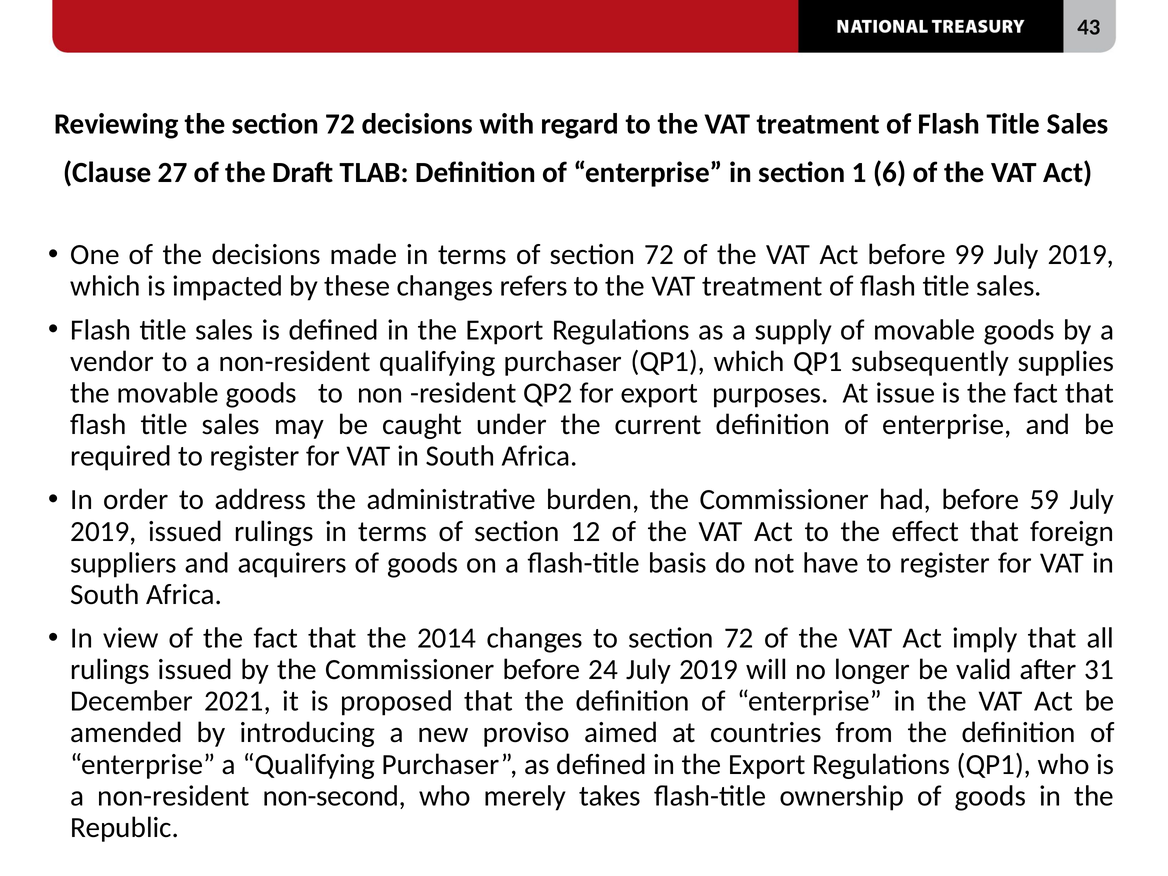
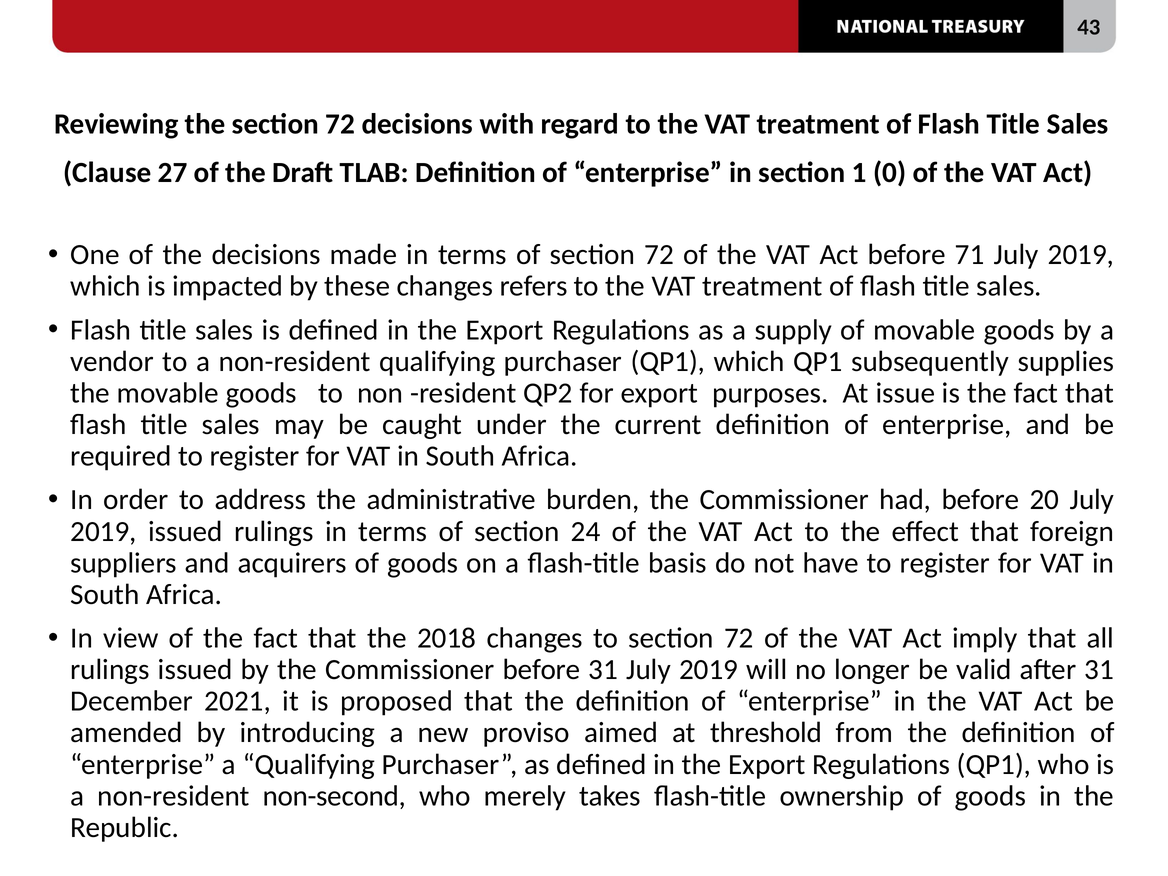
6: 6 -> 0
99: 99 -> 71
59: 59 -> 20
12: 12 -> 24
2014: 2014 -> 2018
before 24: 24 -> 31
countries: countries -> threshold
